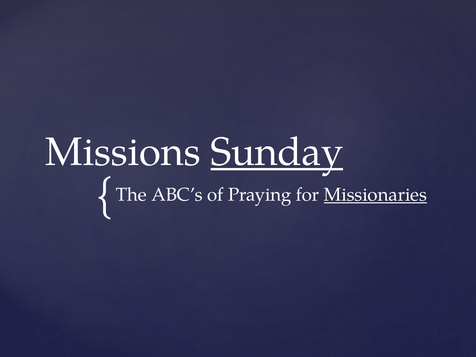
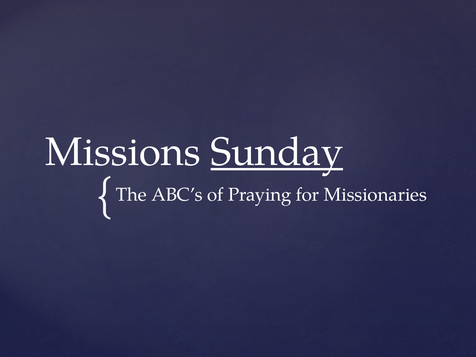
Missionaries underline: present -> none
